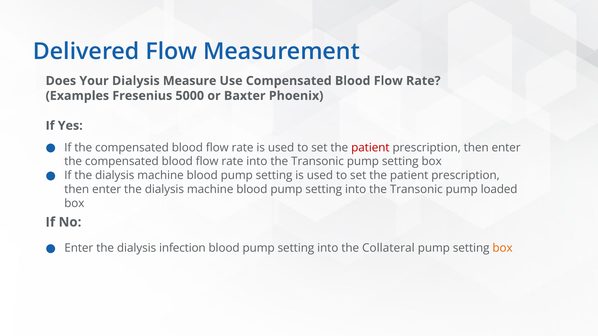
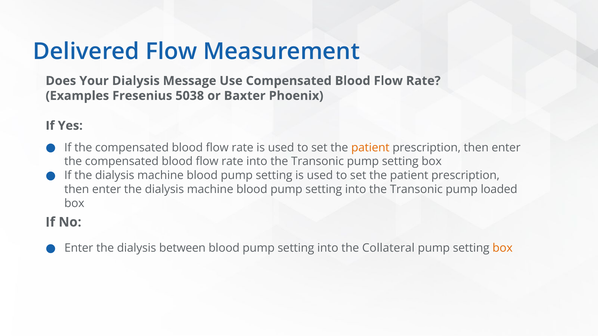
Measure: Measure -> Message
5000: 5000 -> 5038
patient at (370, 148) colour: red -> orange
infection: infection -> between
